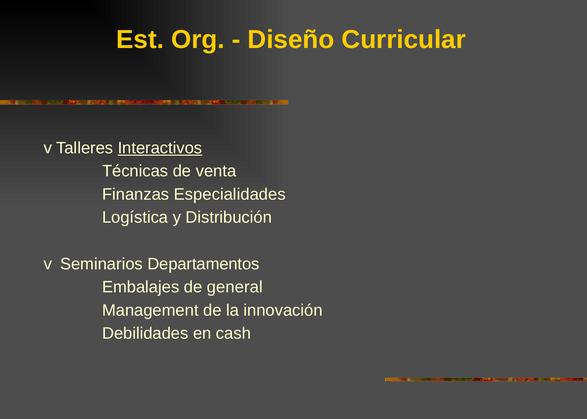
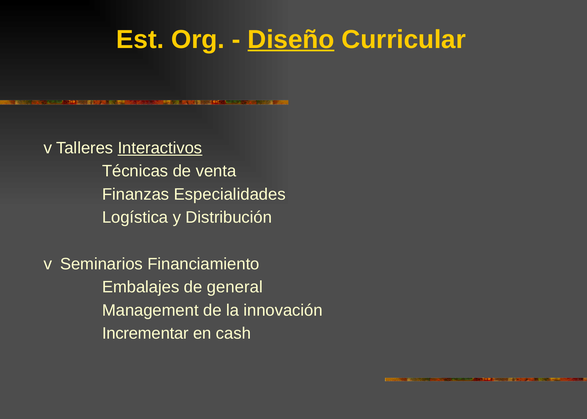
Diseño underline: none -> present
Departamentos: Departamentos -> Financiamiento
Debilidades: Debilidades -> Incrementar
